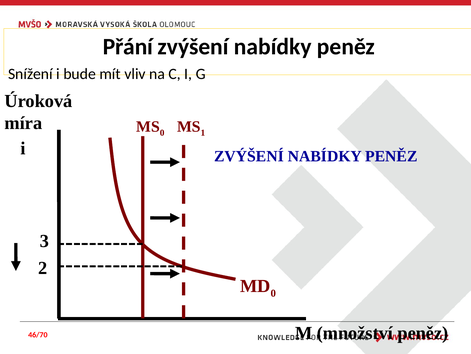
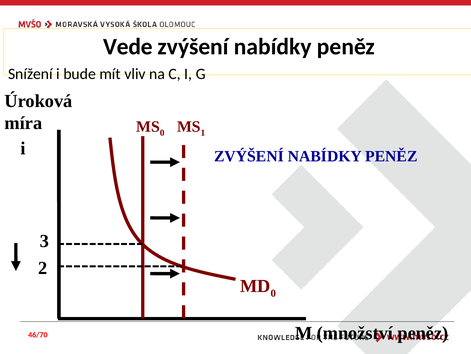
Přání: Přání -> Vede
